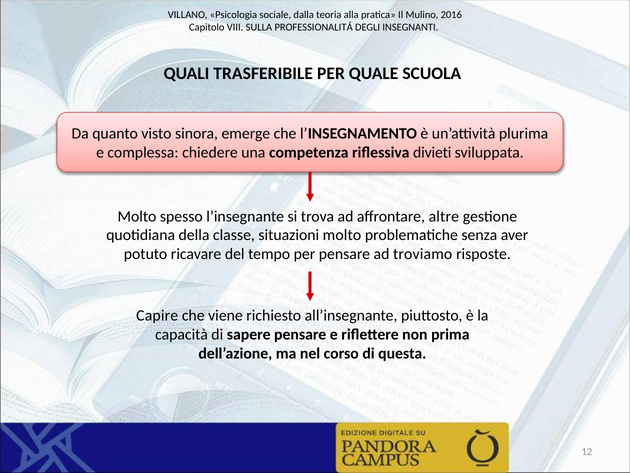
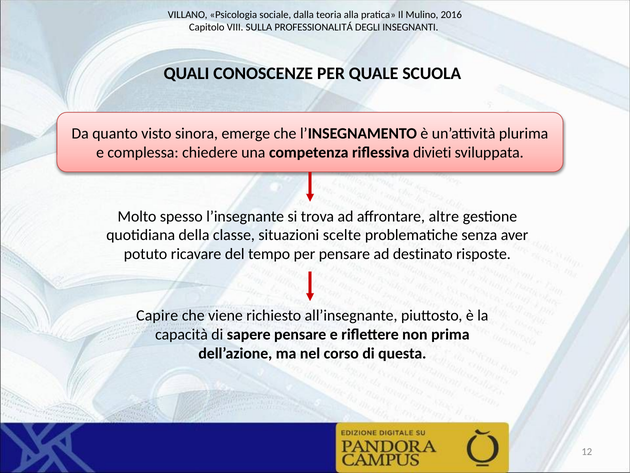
TRASFERIBILE: TRASFERIBILE -> CONOSCENZE
situazioni molto: molto -> scelte
troviamo: troviamo -> destinato
